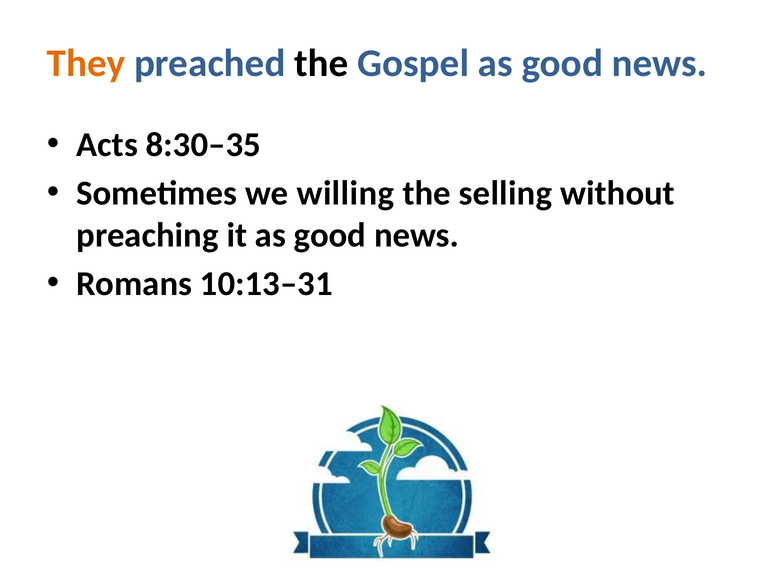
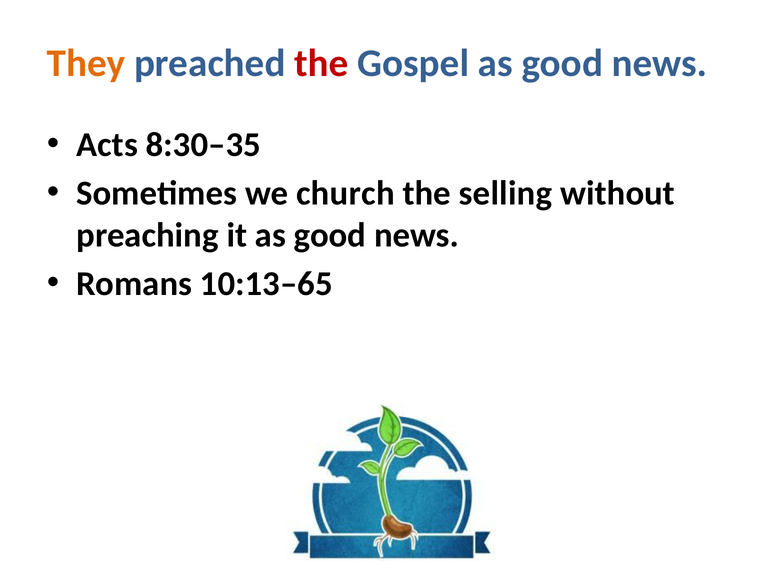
the at (321, 63) colour: black -> red
willing: willing -> church
10:13–31: 10:13–31 -> 10:13–65
